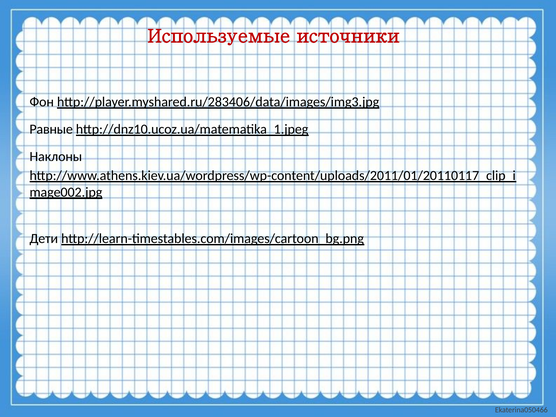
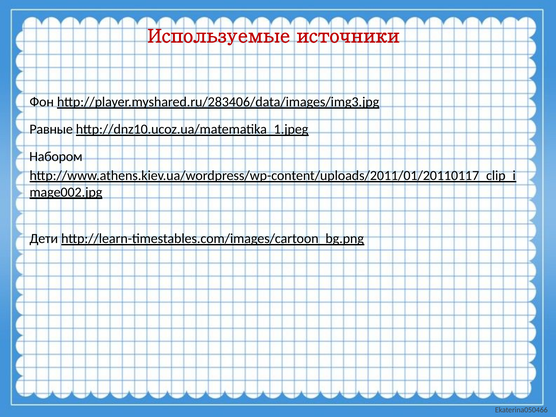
Наклоны: Наклоны -> Набором
